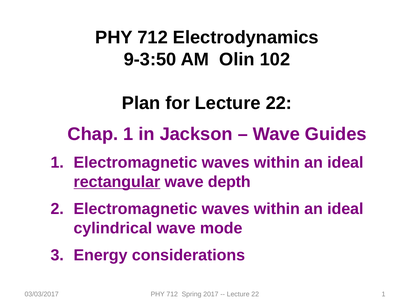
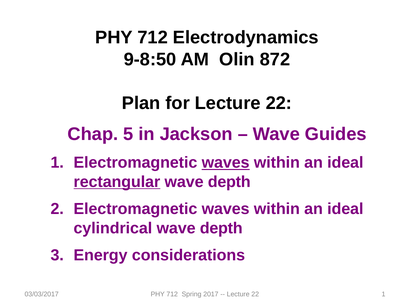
9-3:50: 9-3:50 -> 9-8:50
102: 102 -> 872
Chap 1: 1 -> 5
waves at (226, 162) underline: none -> present
cylindrical wave mode: mode -> depth
